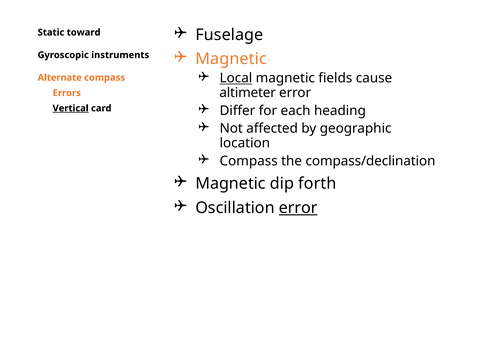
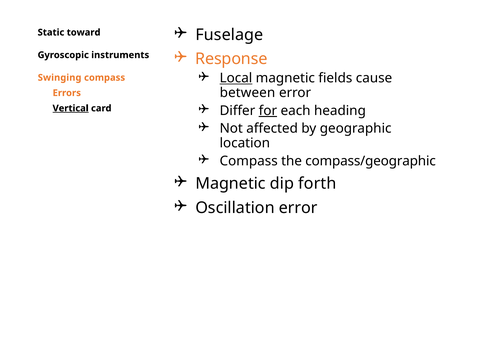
Magnetic at (231, 59): Magnetic -> Response
Alternate: Alternate -> Swinging
altimeter: altimeter -> between
for underline: none -> present
compass/declination: compass/declination -> compass/geographic
error at (298, 208) underline: present -> none
